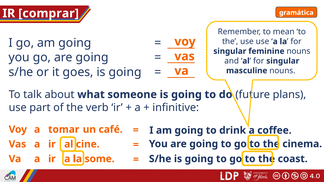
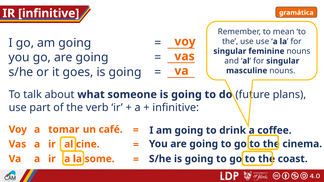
IR comprar: comprar -> infinitive
